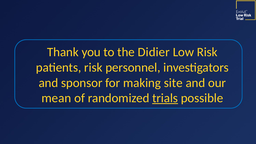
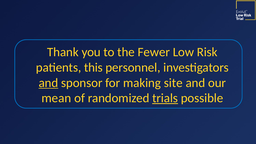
Didier: Didier -> Fewer
patients risk: risk -> this
and at (48, 83) underline: none -> present
